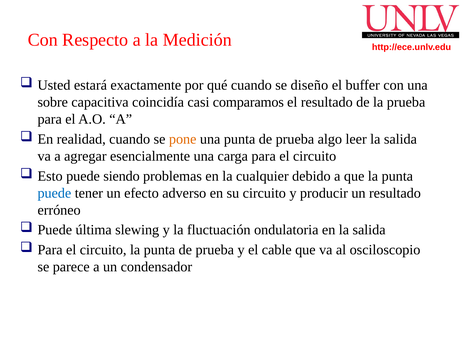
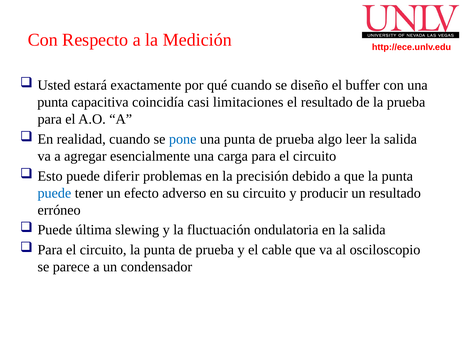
sobre at (53, 102): sobre -> punta
comparamos: comparamos -> limitaciones
pone colour: orange -> blue
siendo: siendo -> diferir
cualquier: cualquier -> precisión
